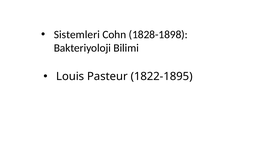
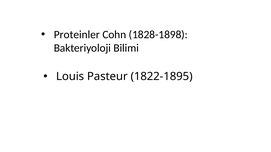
Sistemleri: Sistemleri -> Proteinler
